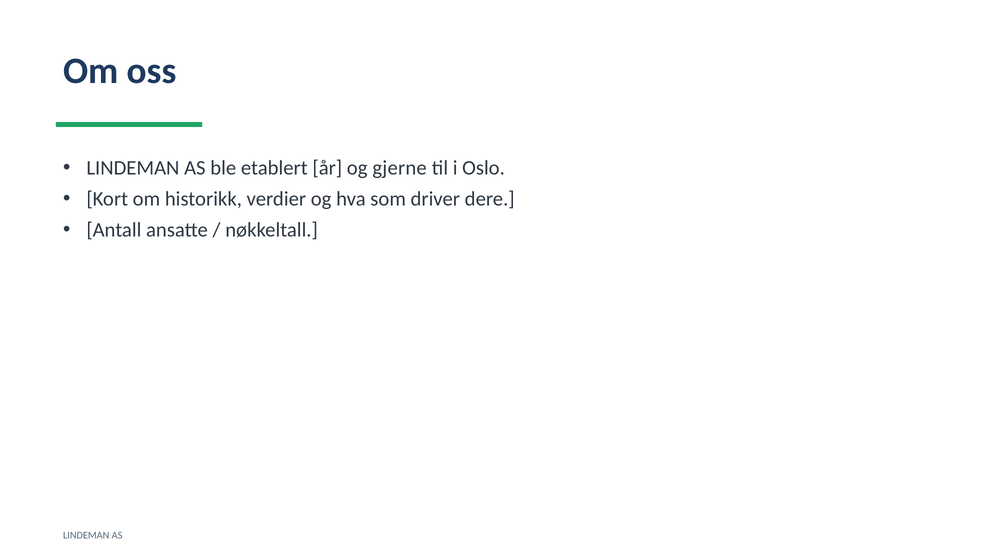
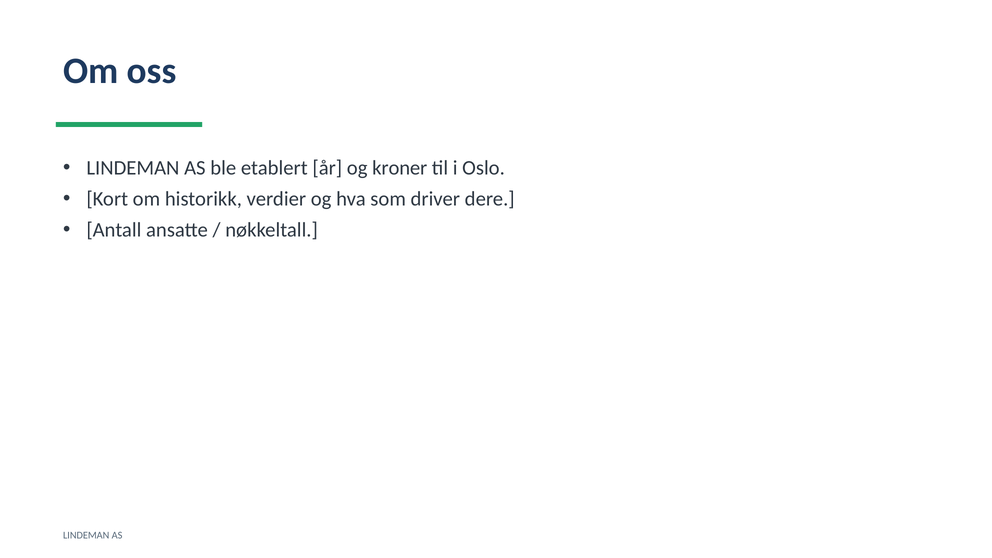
gjerne: gjerne -> kroner
